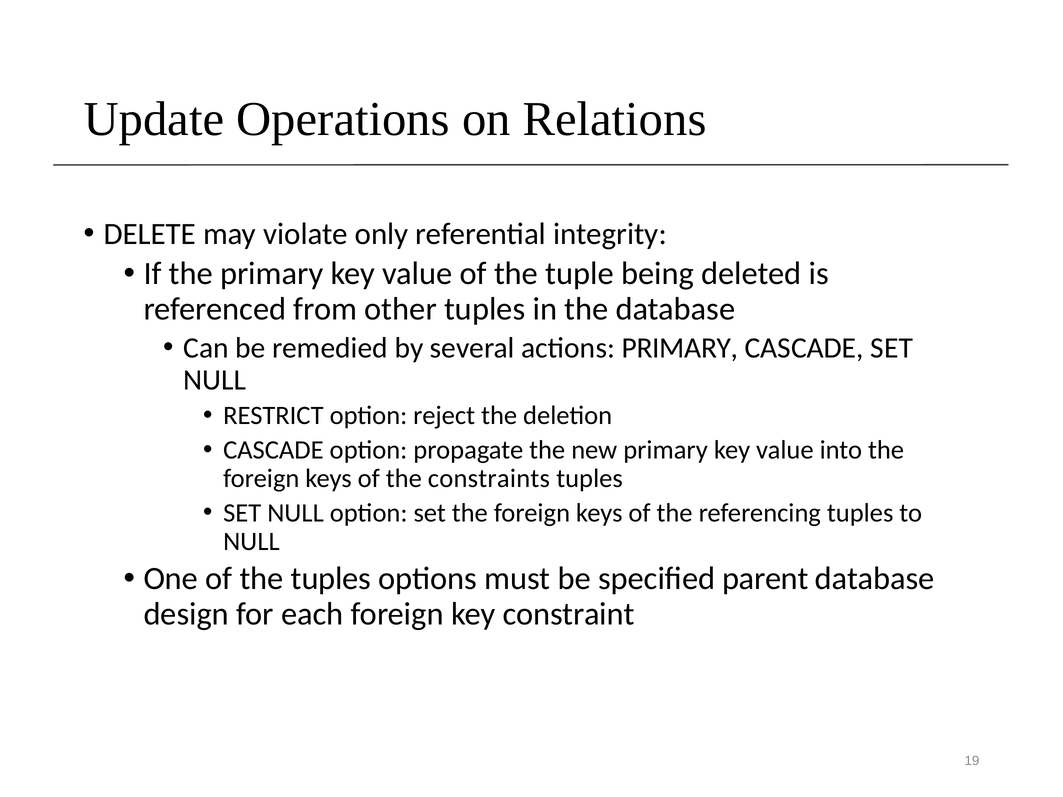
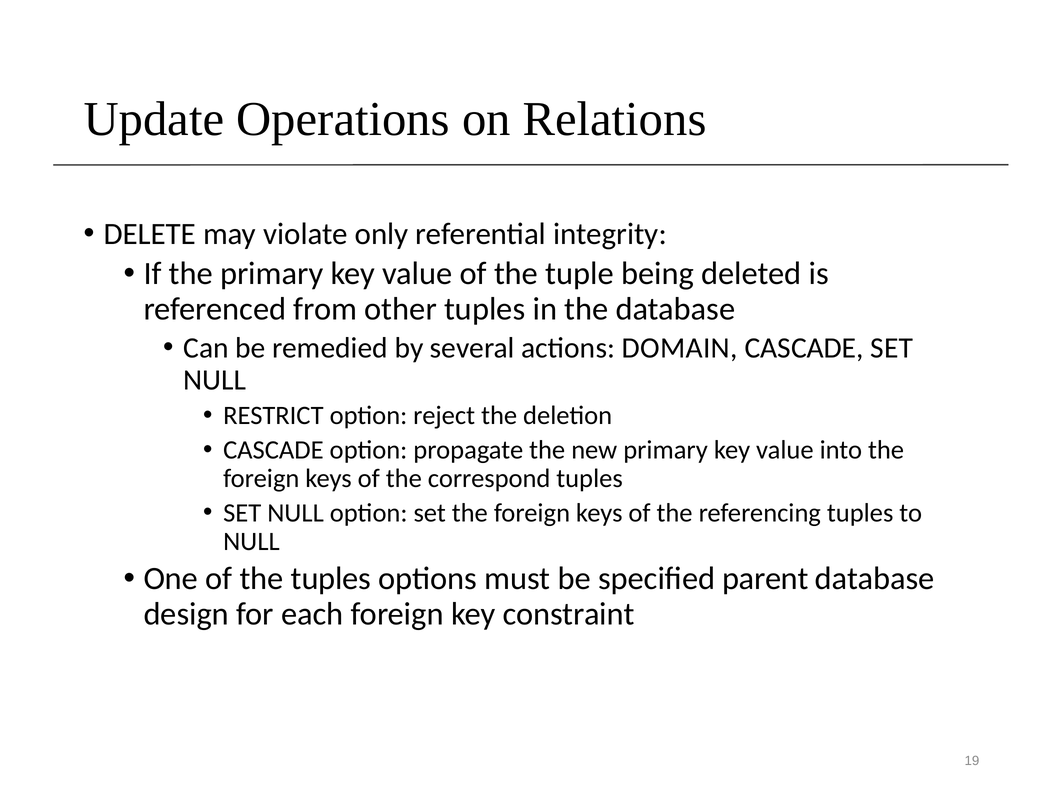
actions PRIMARY: PRIMARY -> DOMAIN
constraints: constraints -> correspond
